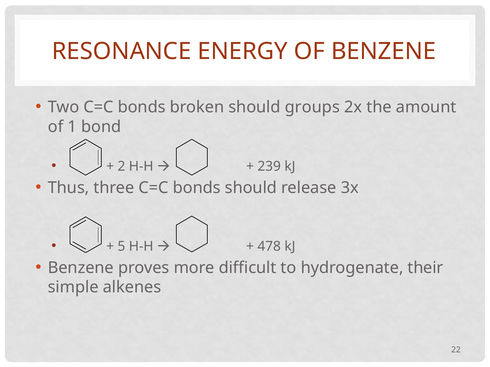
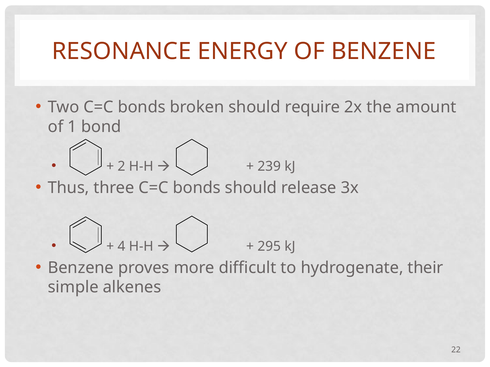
groups: groups -> require
5: 5 -> 4
478: 478 -> 295
